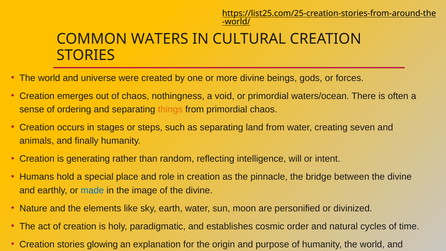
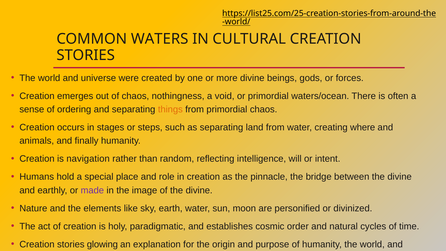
seven: seven -> where
generating: generating -> navigation
made colour: blue -> purple
